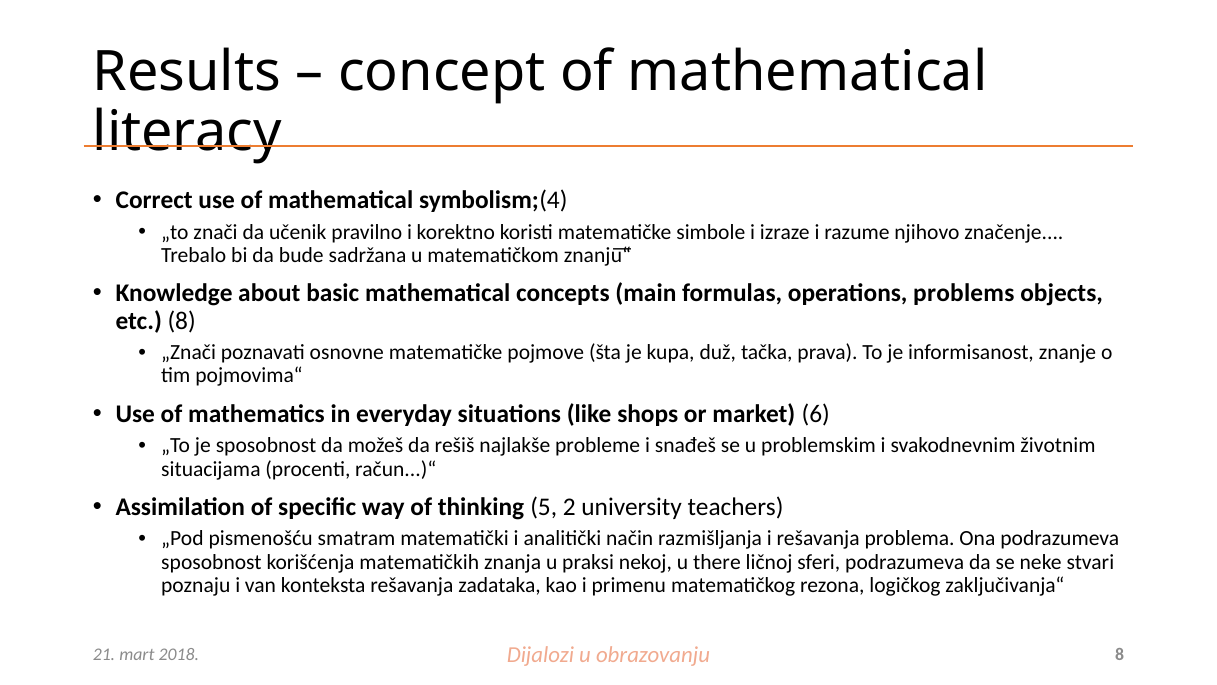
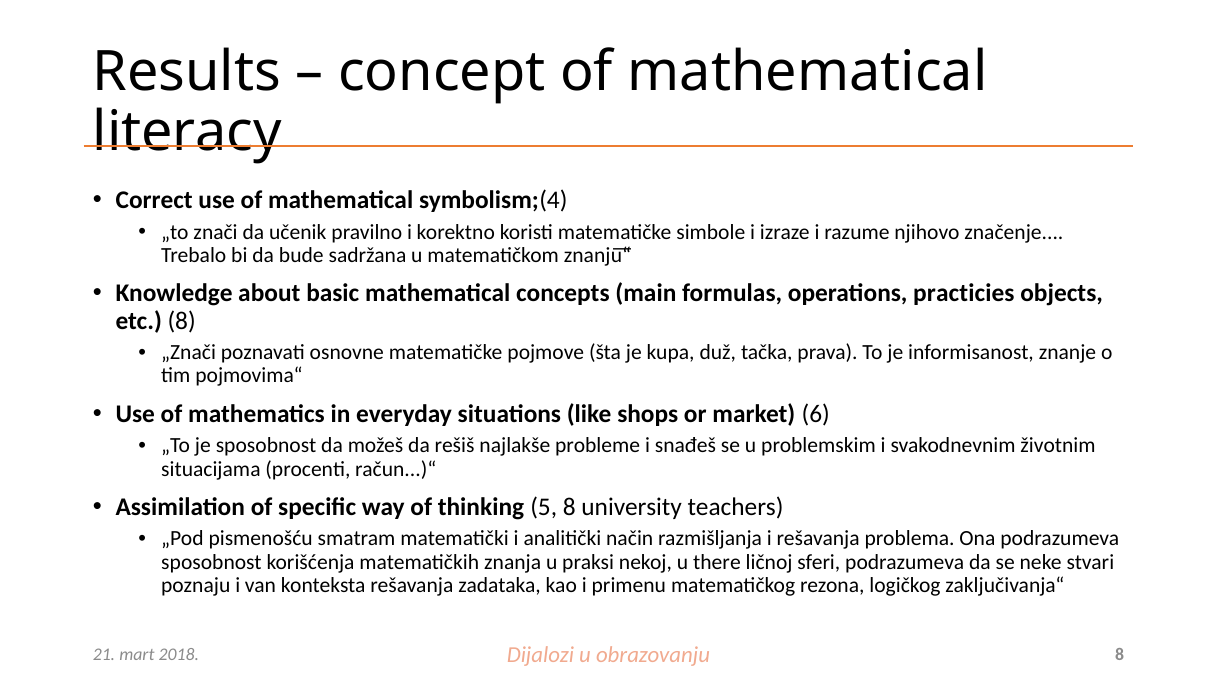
problems: problems -> practicies
5 2: 2 -> 8
